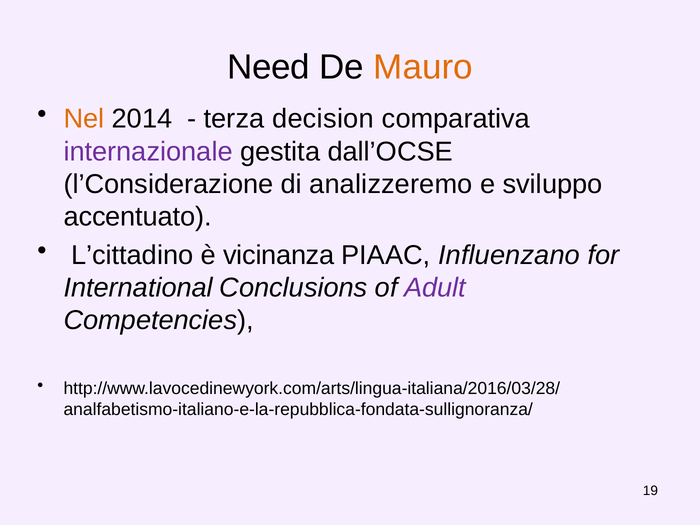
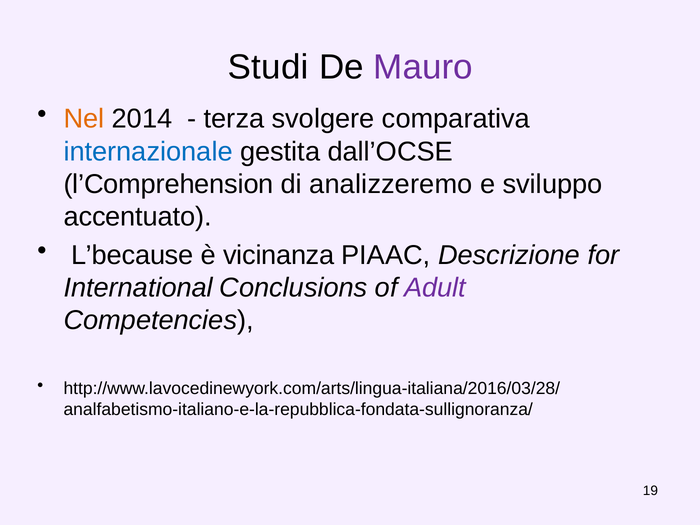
Need: Need -> Studi
Mauro colour: orange -> purple
decision: decision -> svolgere
internazionale colour: purple -> blue
l’Considerazione: l’Considerazione -> l’Comprehension
L’cittadino: L’cittadino -> L’because
Influenzano: Influenzano -> Descrizione
